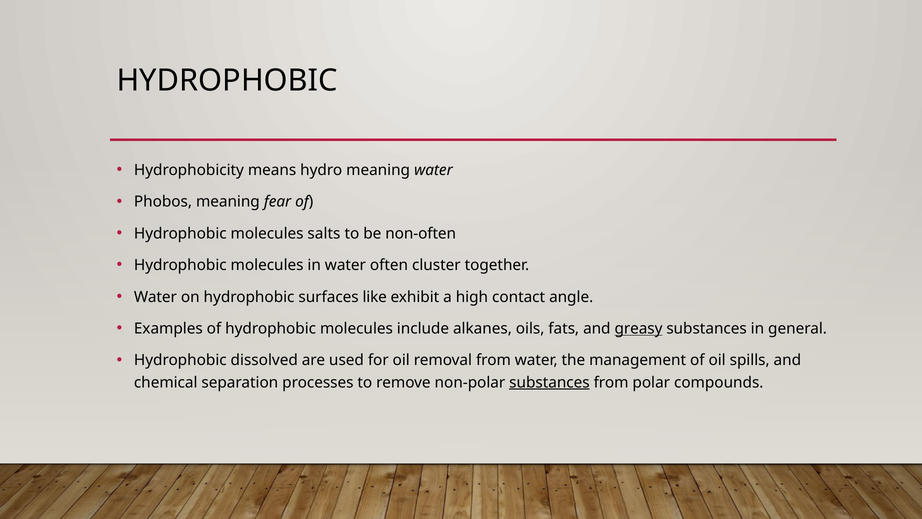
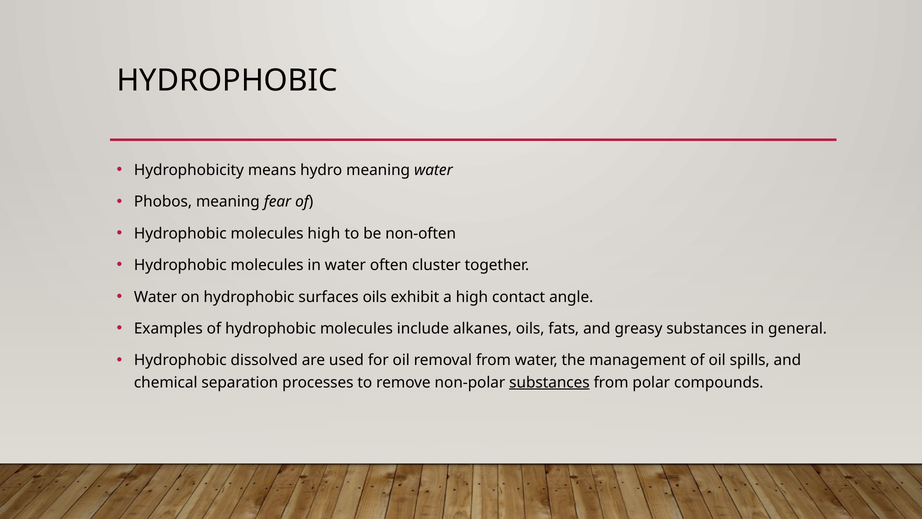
molecules salts: salts -> high
surfaces like: like -> oils
greasy underline: present -> none
